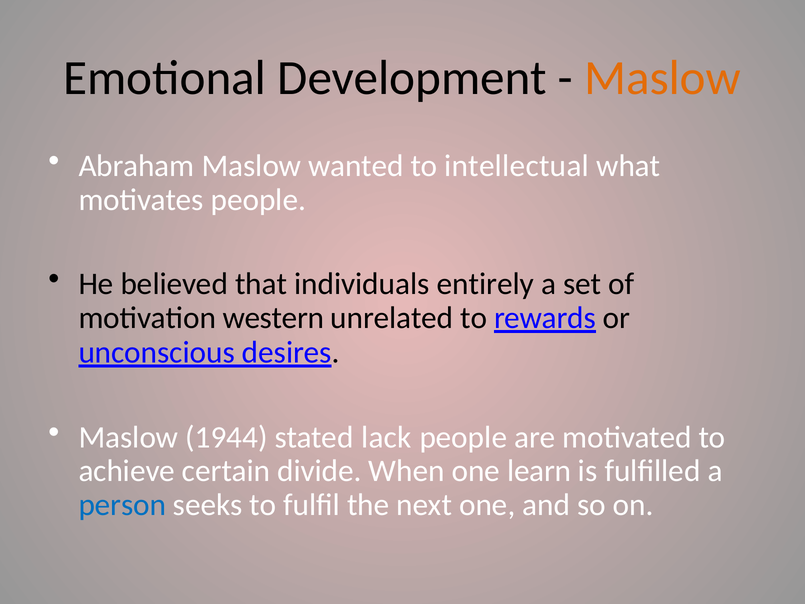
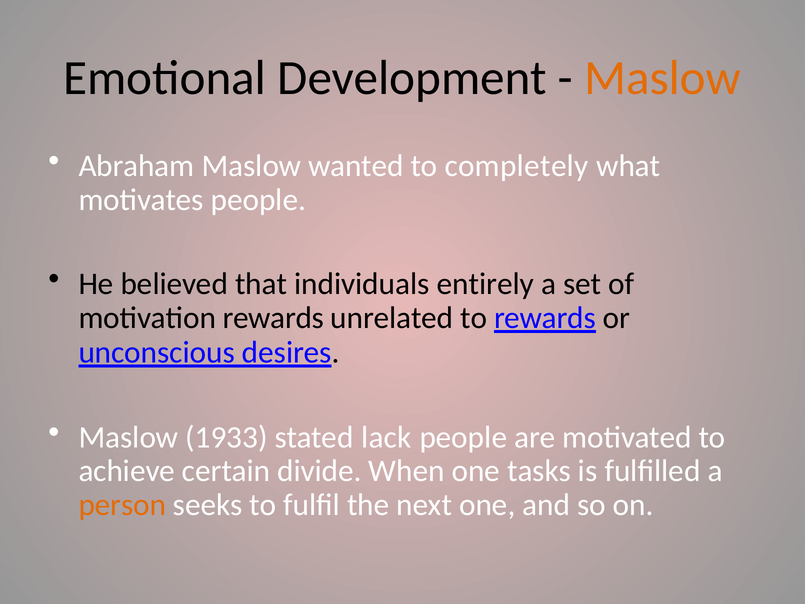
intellectual: intellectual -> completely
motivation western: western -> rewards
1944: 1944 -> 1933
learn: learn -> tasks
person colour: blue -> orange
